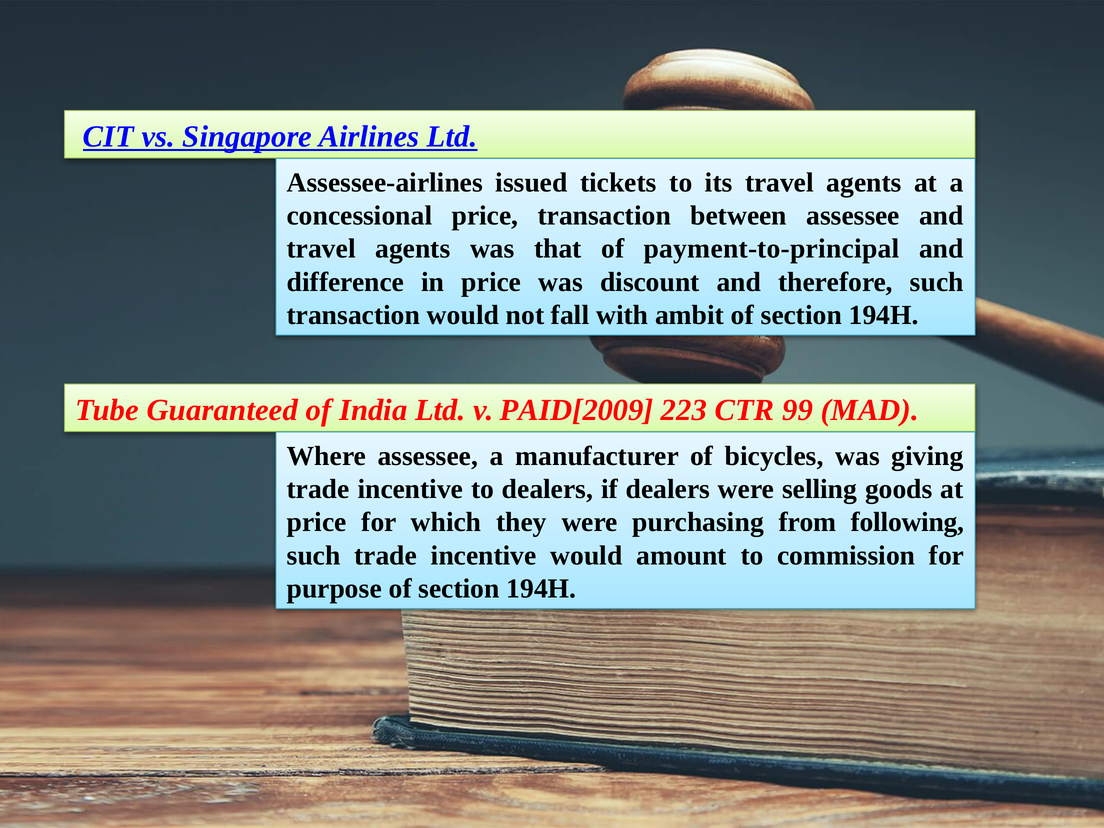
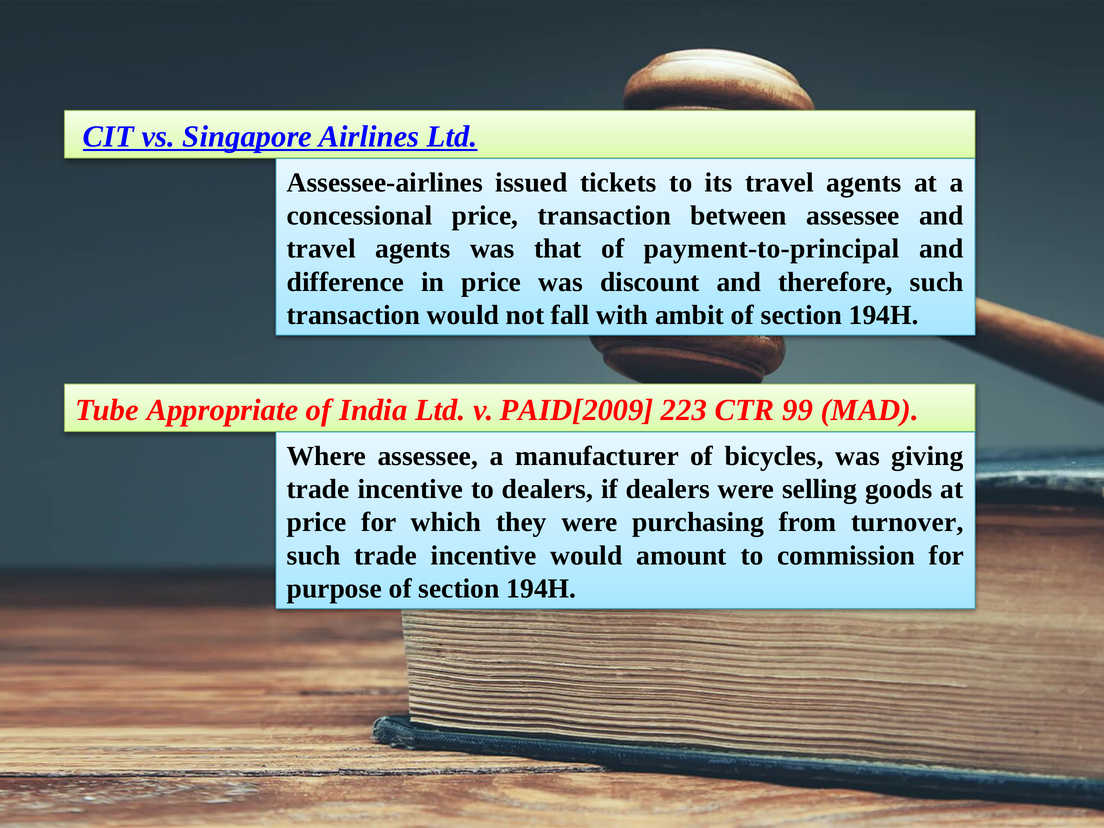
Guaranteed: Guaranteed -> Appropriate
following: following -> turnover
